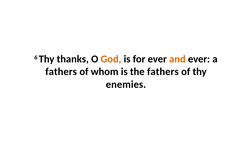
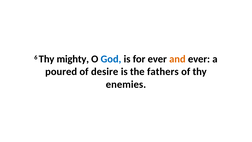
thanks: thanks -> mighty
God colour: orange -> blue
fathers at (61, 72): fathers -> poured
whom: whom -> desire
